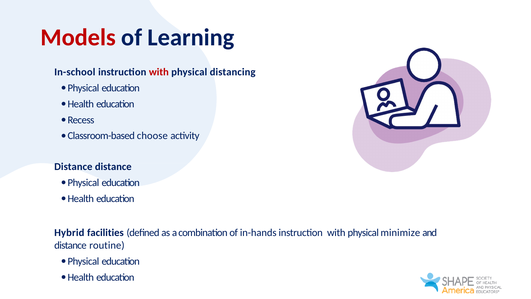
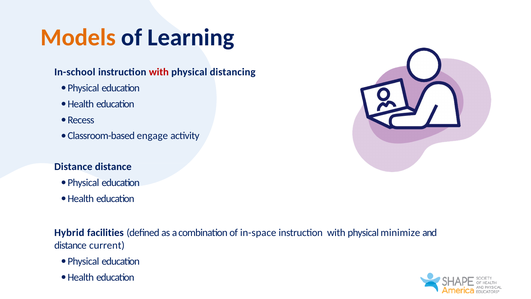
Models colour: red -> orange
choose: choose -> engage
in-hands: in-hands -> in-space
routine: routine -> current
